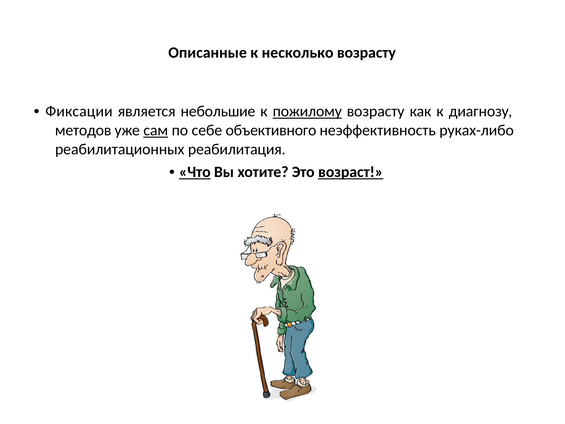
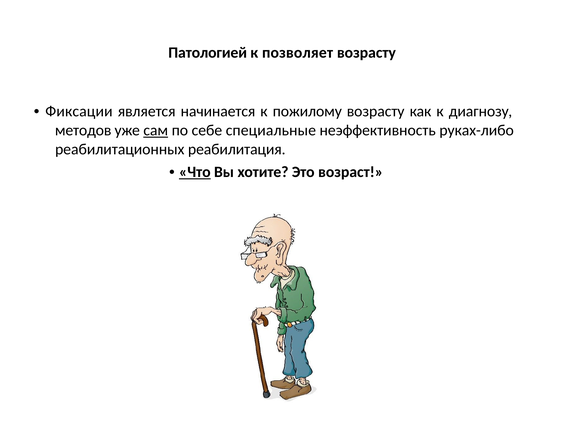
Описанные: Описанные -> Патологией
несколько: несколько -> позволяет
небольшие: небольшие -> начинается
пожилому underline: present -> none
объективного: объективного -> специальные
возраст underline: present -> none
